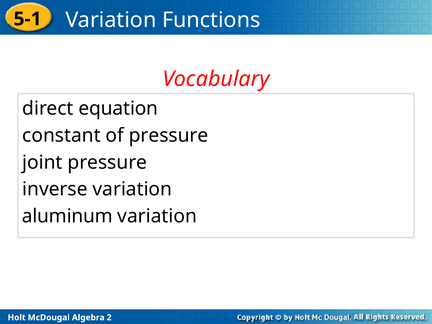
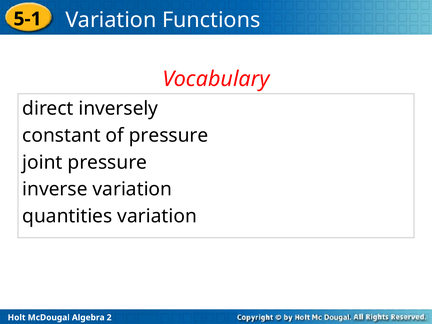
equation: equation -> inversely
aluminum: aluminum -> quantities
